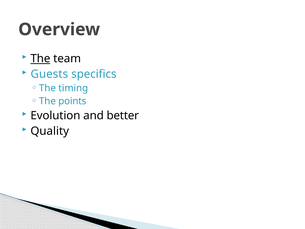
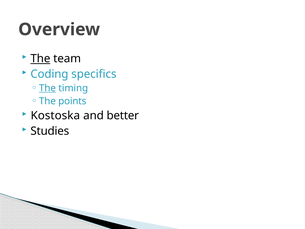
Guests: Guests -> Coding
The at (47, 88) underline: none -> present
Evolution: Evolution -> Kostoska
Quality: Quality -> Studies
